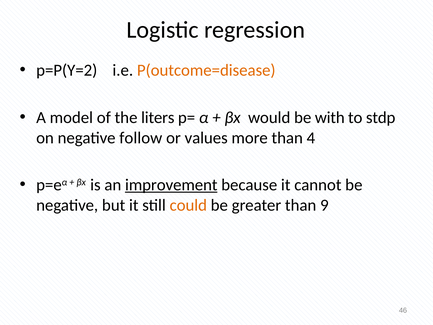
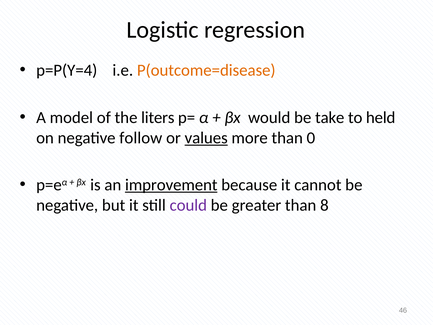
p=P(Y=2: p=P(Y=2 -> p=P(Y=4
with: with -> take
stdp: stdp -> held
values underline: none -> present
4: 4 -> 0
could colour: orange -> purple
9: 9 -> 8
